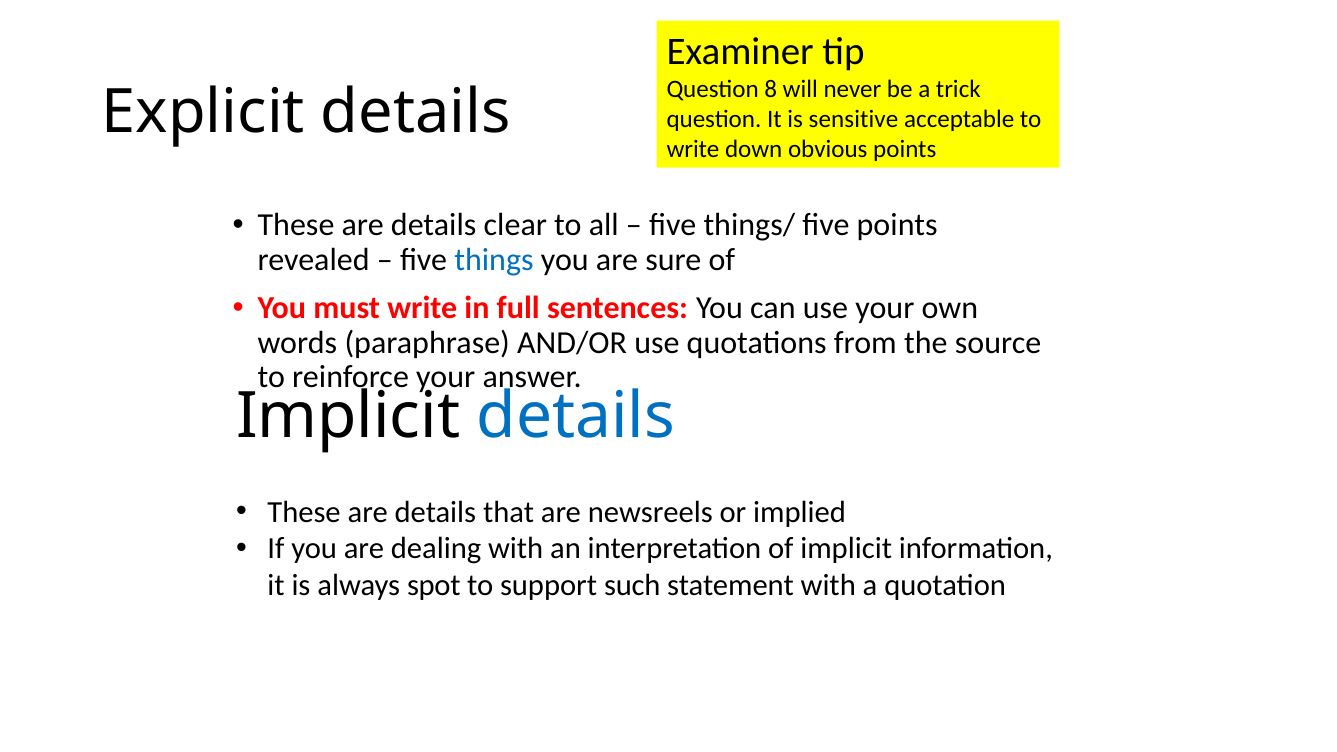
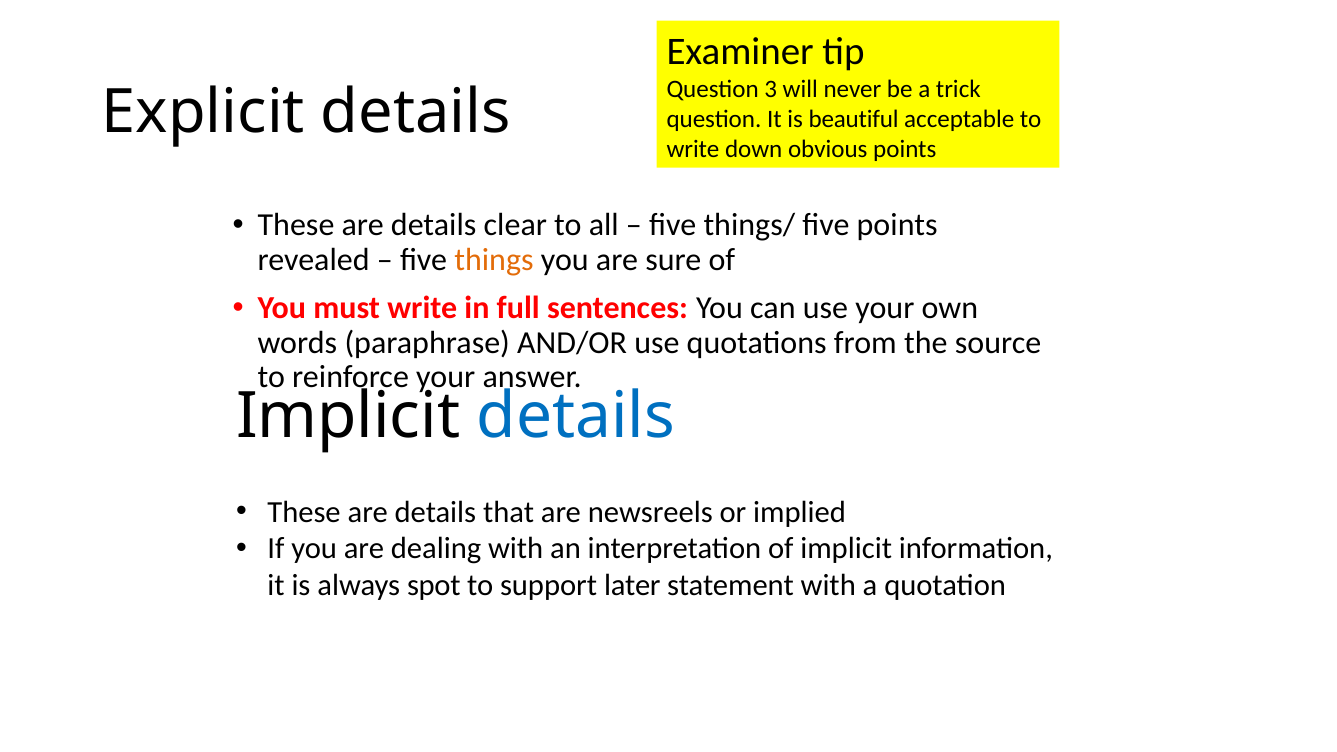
8: 8 -> 3
sensitive: sensitive -> beautiful
things colour: blue -> orange
such: such -> later
